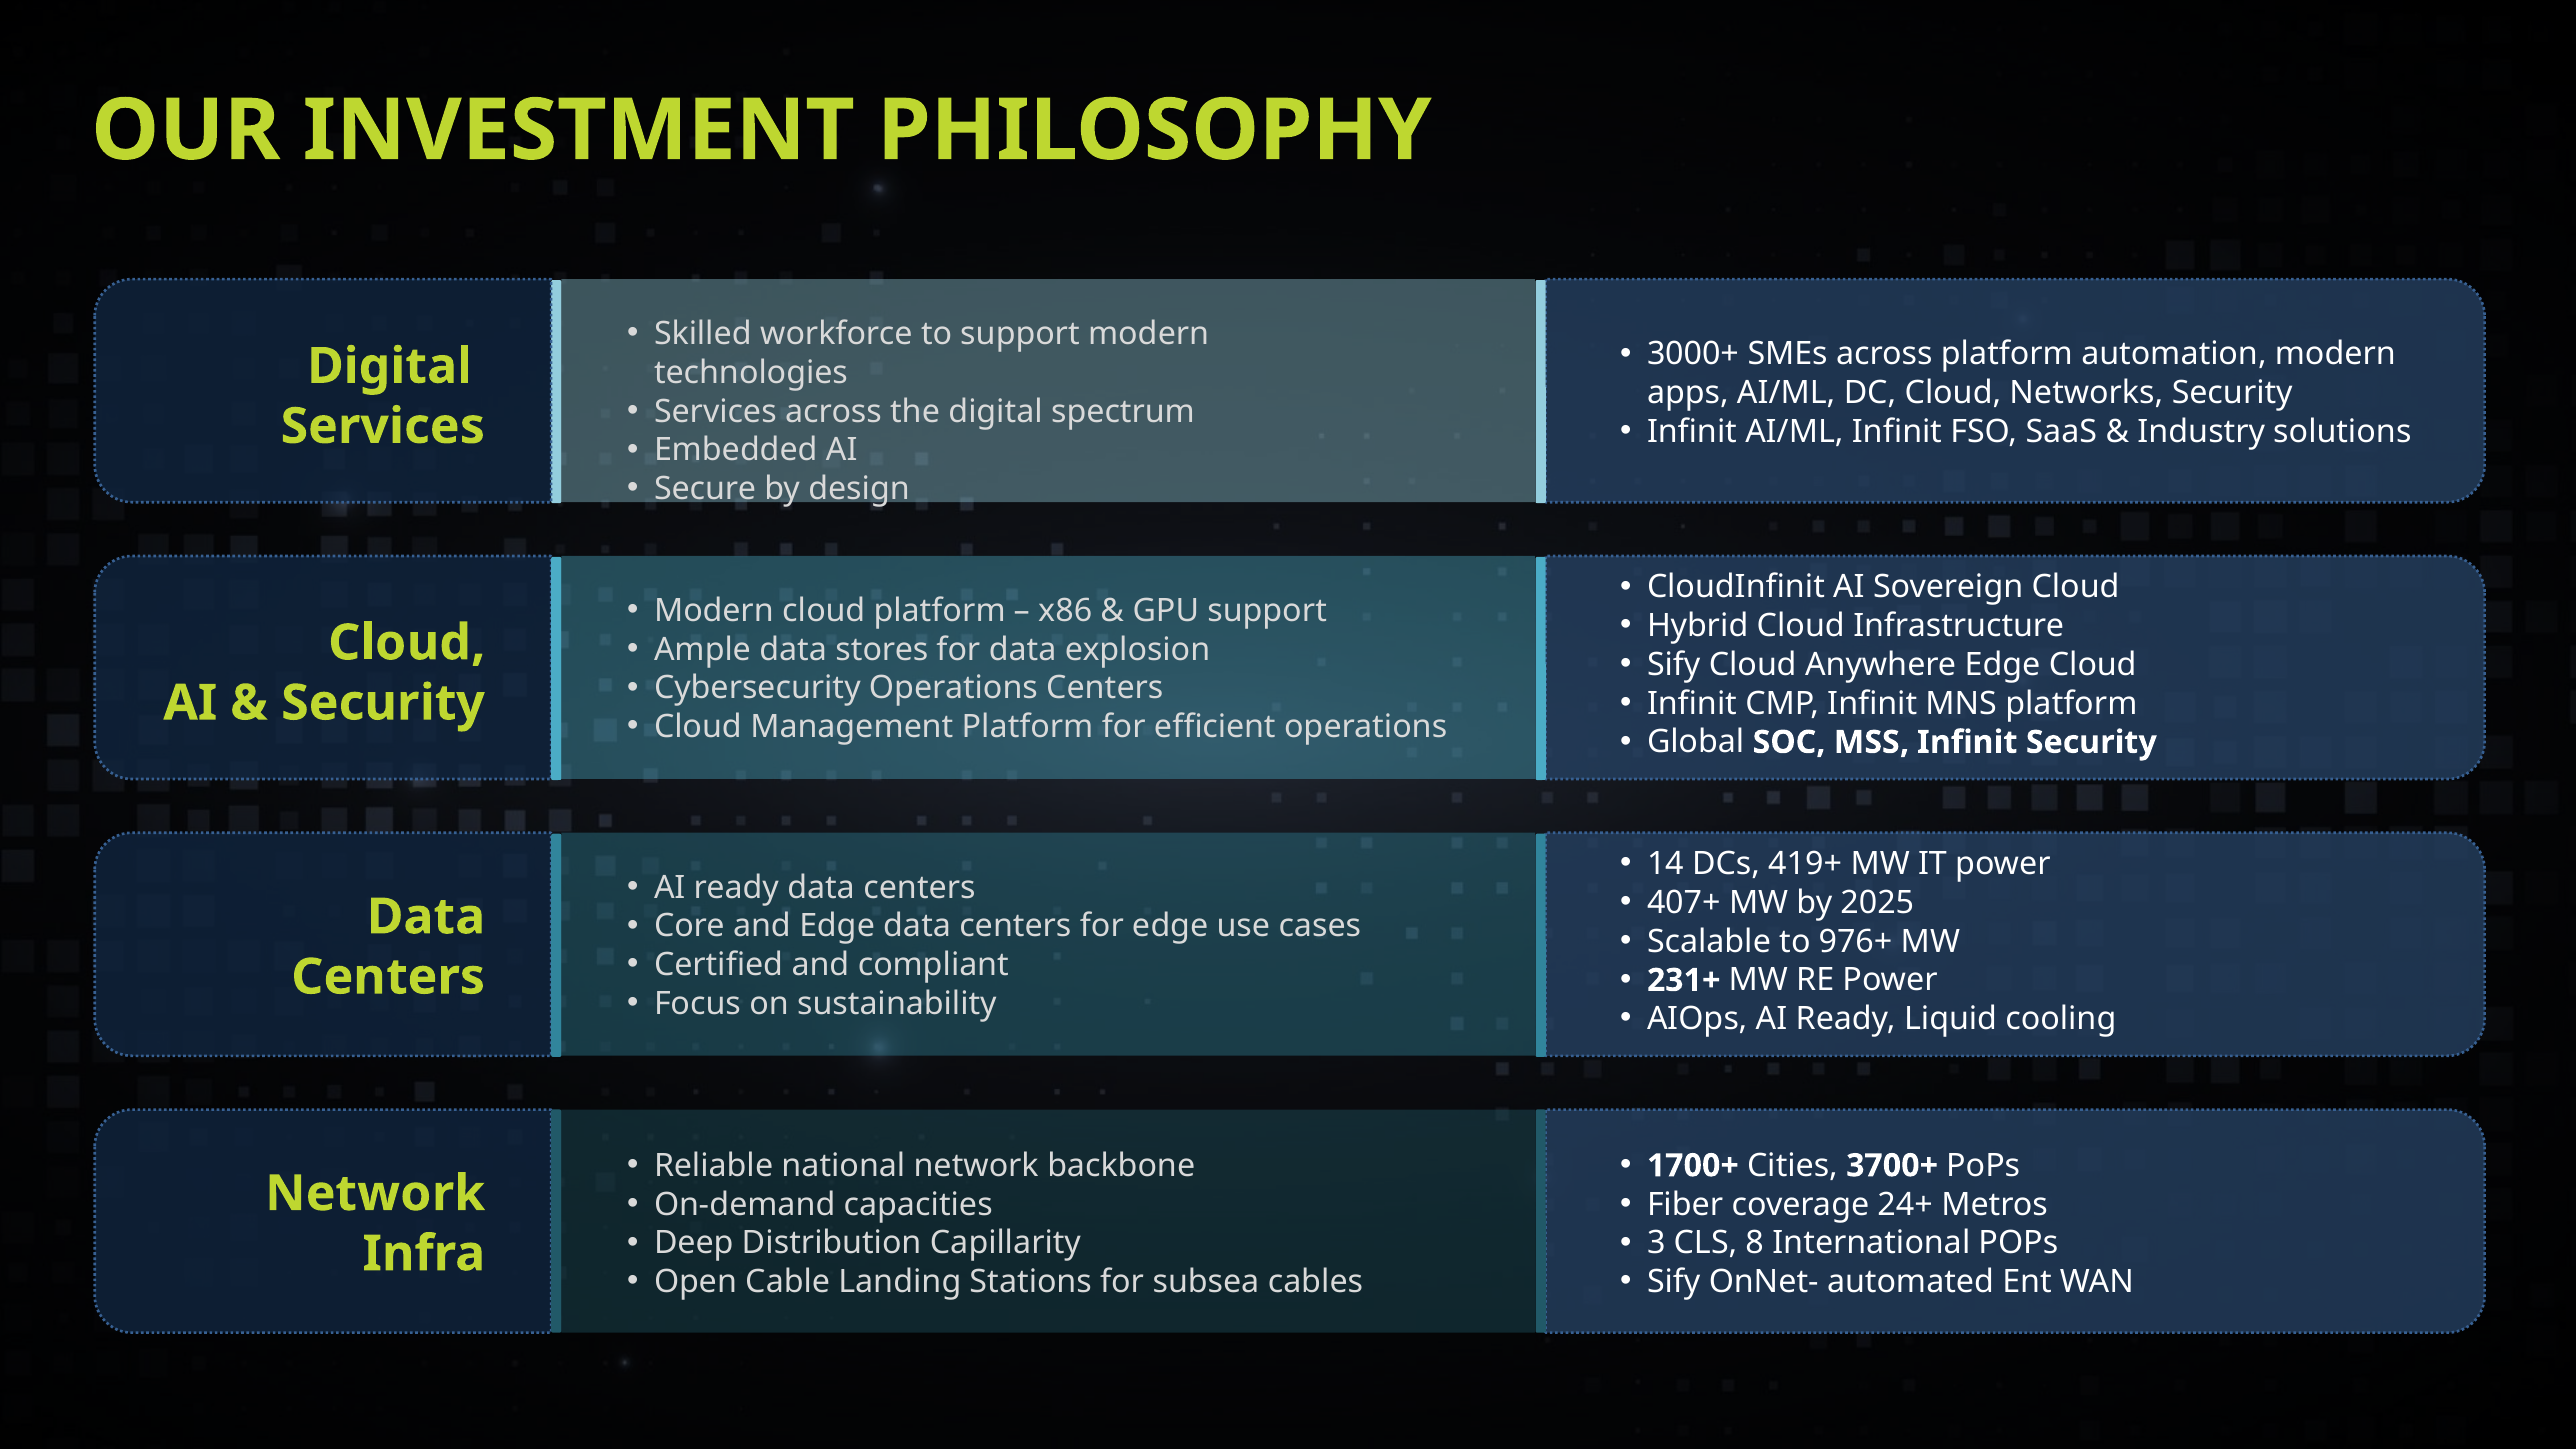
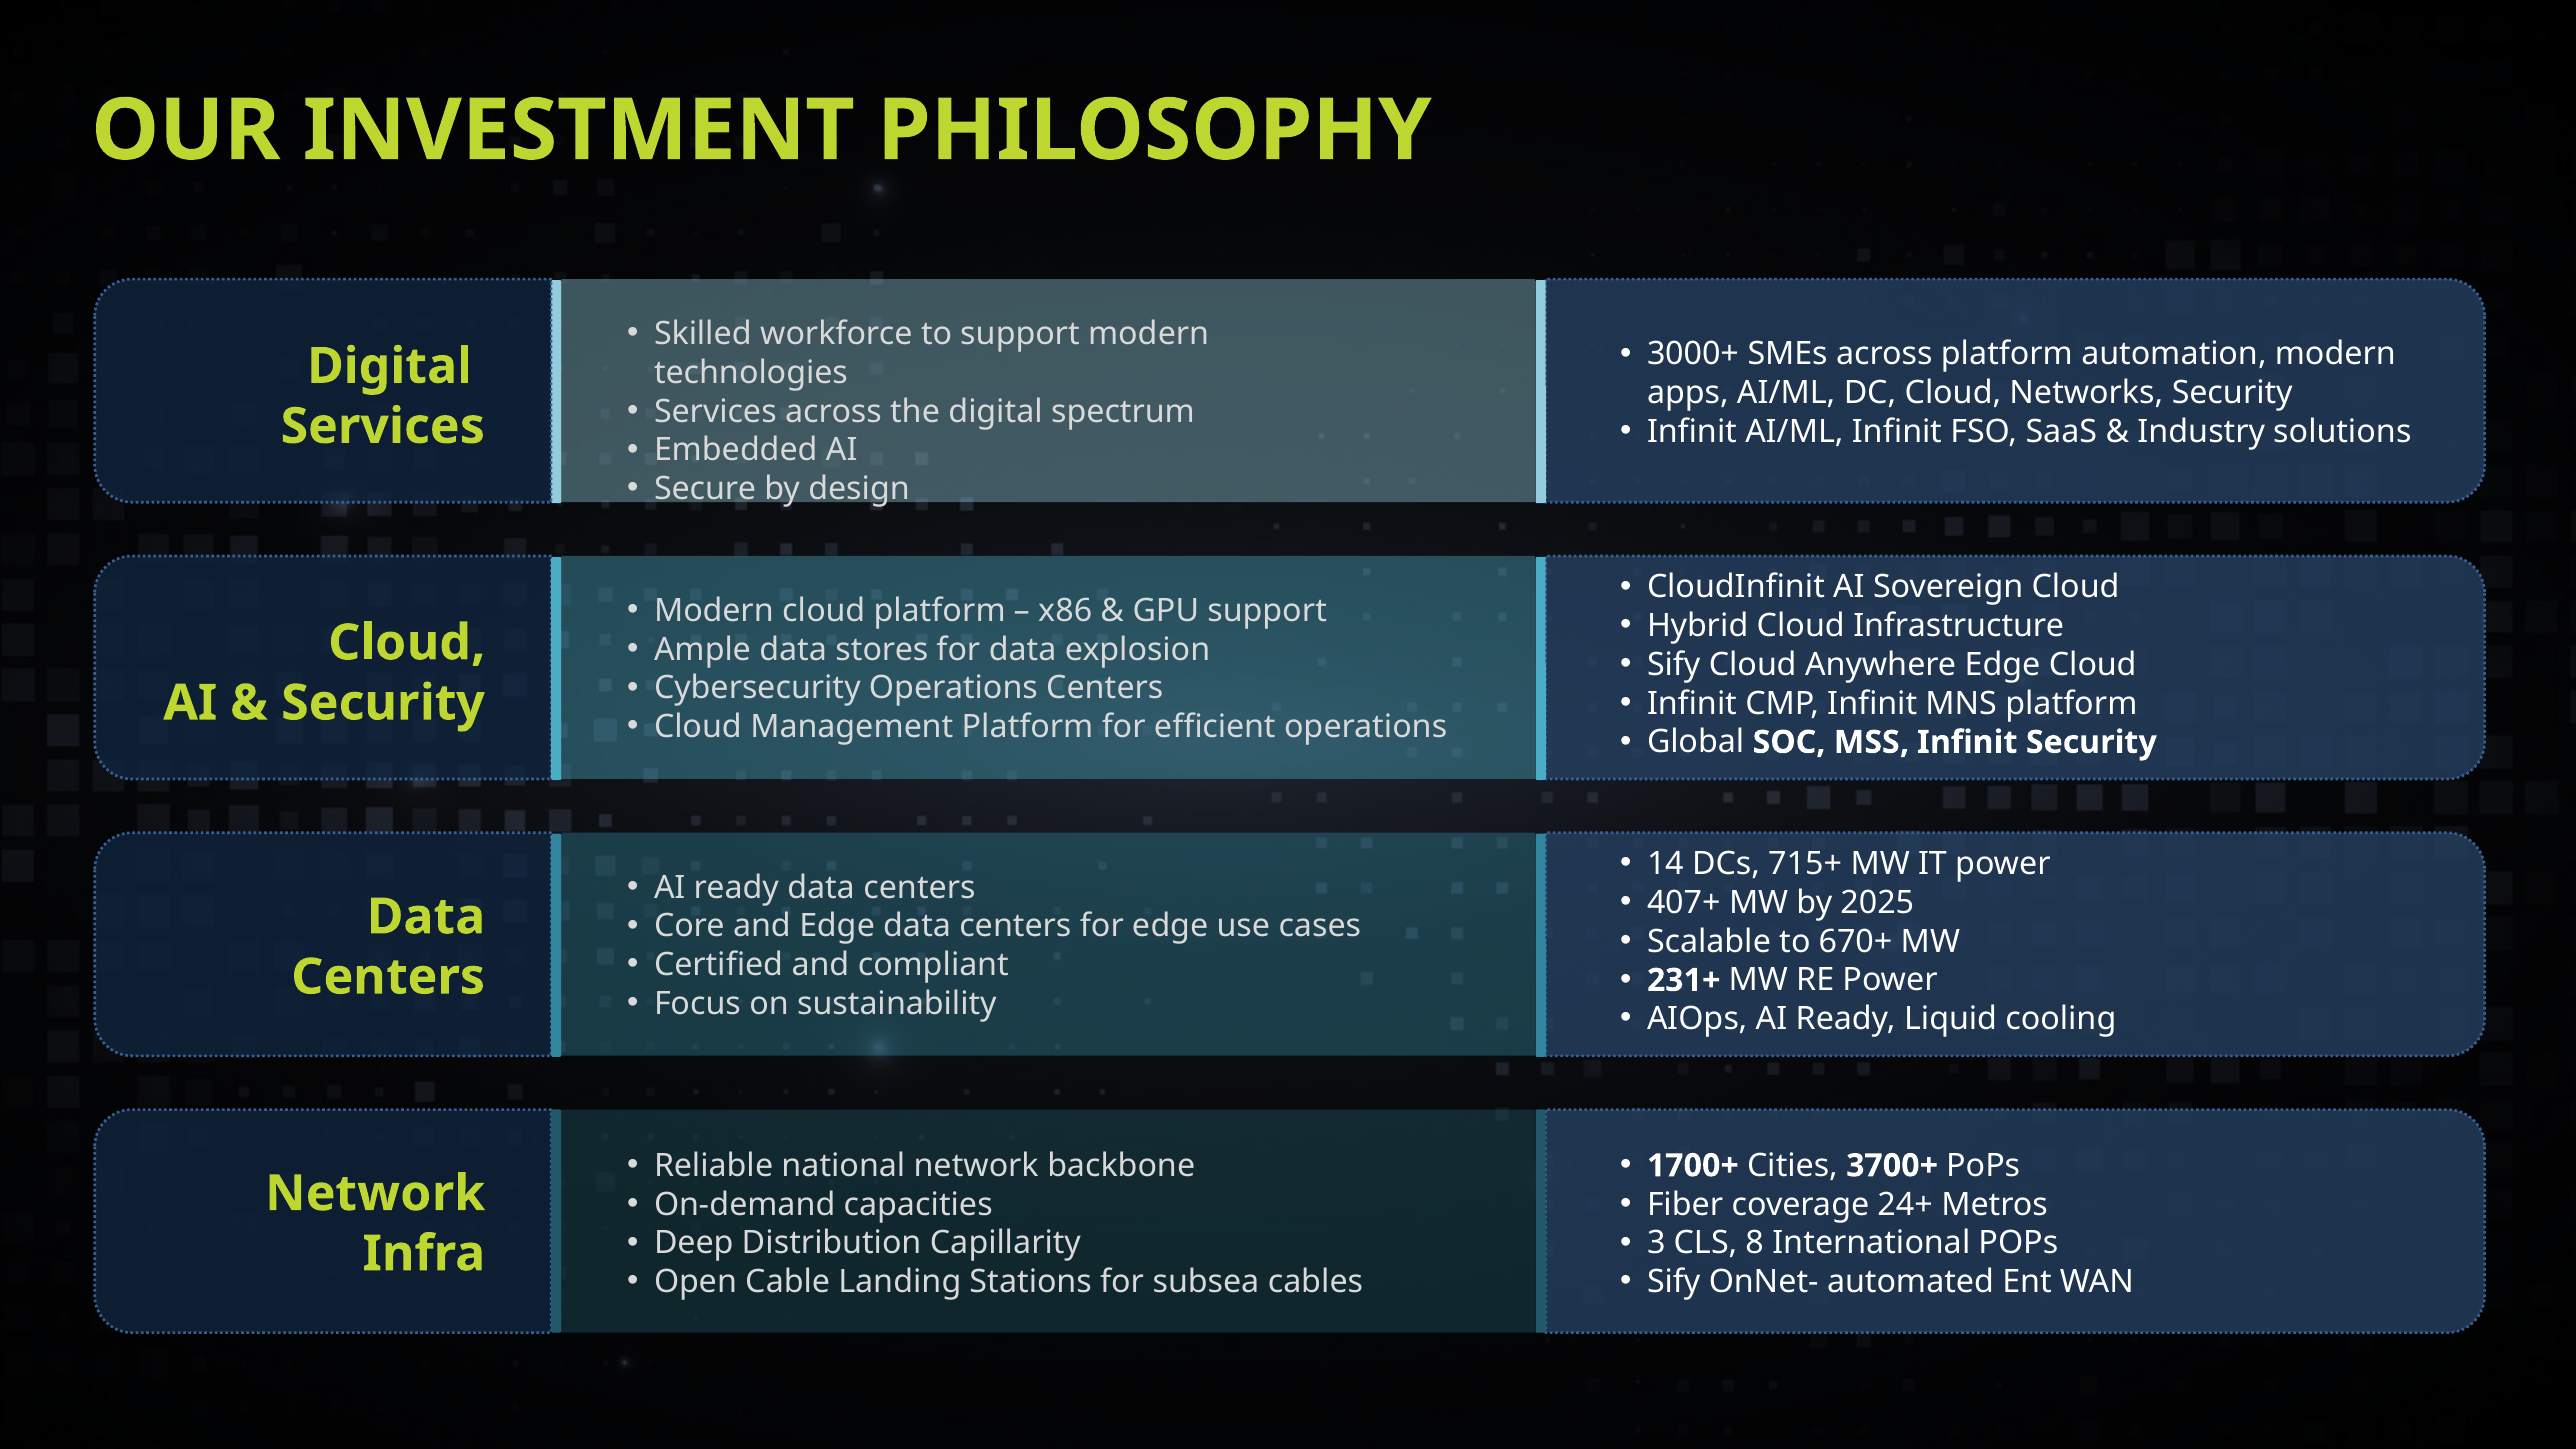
419+: 419+ -> 715+
976+: 976+ -> 670+
